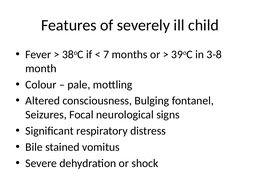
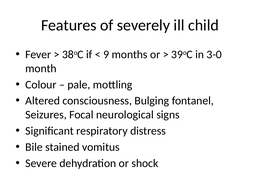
7: 7 -> 9
3-8: 3-8 -> 3-0
